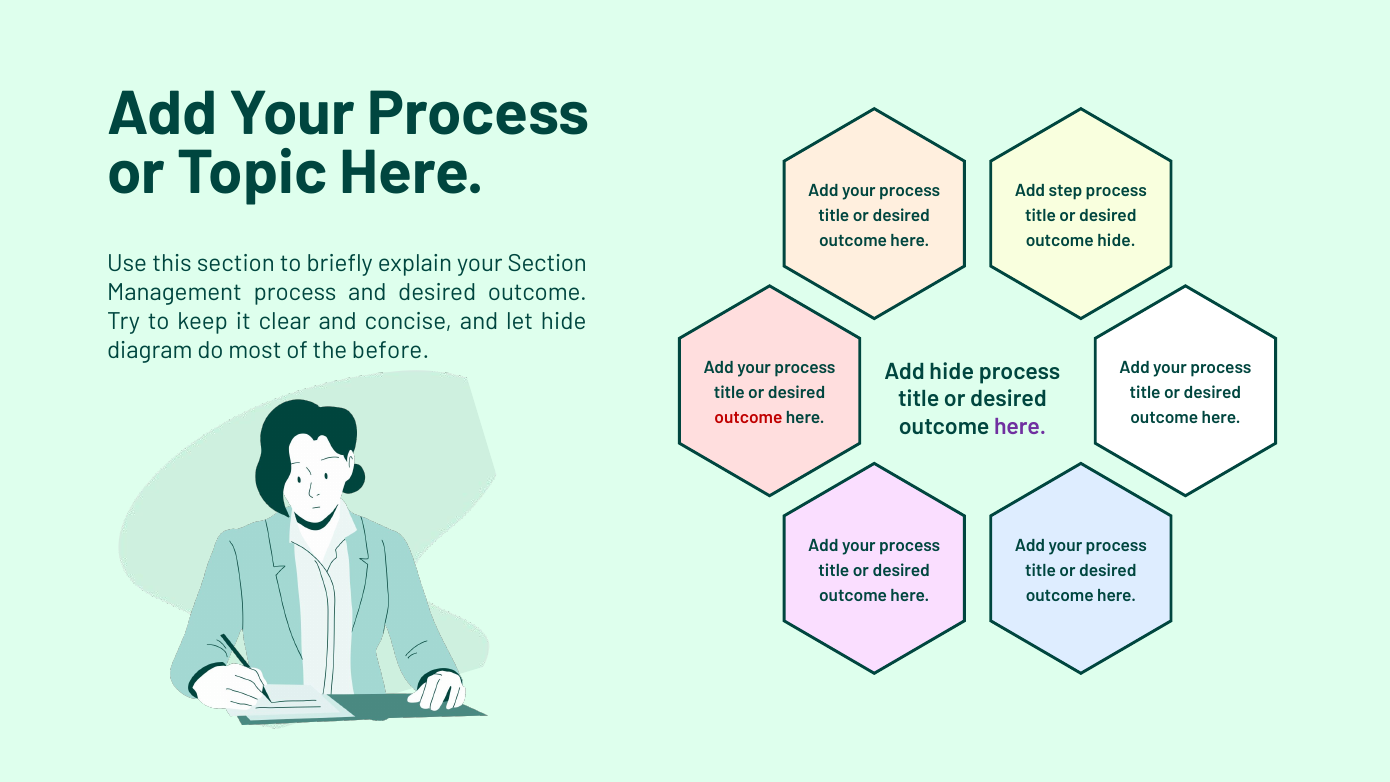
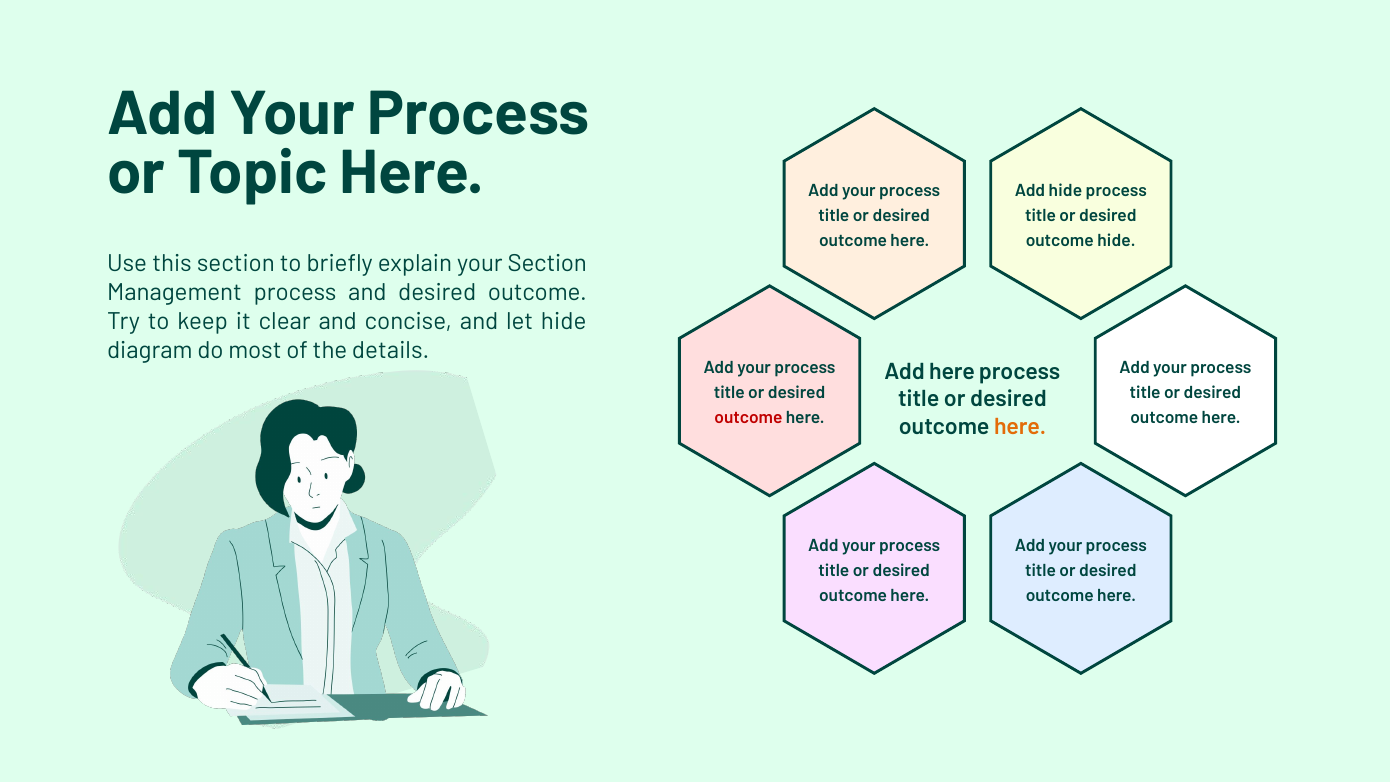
Add step: step -> hide
before: before -> details
Add hide: hide -> here
here at (1020, 427) colour: purple -> orange
